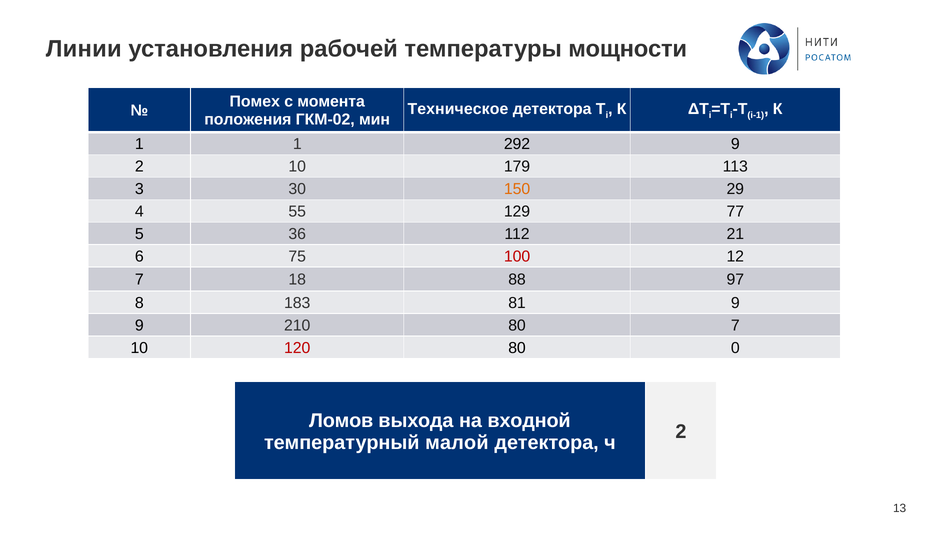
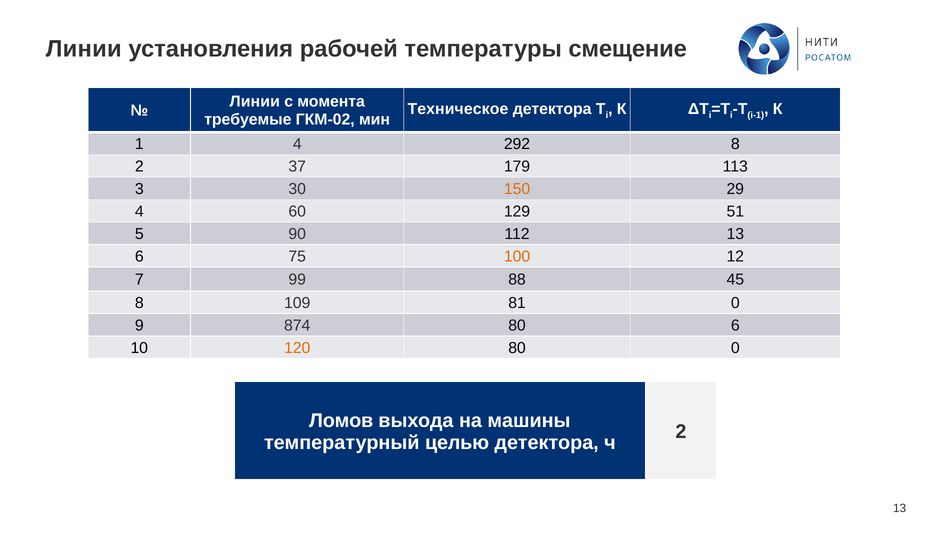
мощности: мощности -> смещение
Помех at (255, 102): Помех -> Линии
положения: положения -> требуемые
1 1: 1 -> 4
292 9: 9 -> 8
2 10: 10 -> 37
55: 55 -> 60
77: 77 -> 51
36: 36 -> 90
112 21: 21 -> 13
100 colour: red -> orange
18: 18 -> 99
97: 97 -> 45
183: 183 -> 109
81 9: 9 -> 0
210: 210 -> 874
80 7: 7 -> 6
120 colour: red -> orange
входной: входной -> машины
малой: малой -> целью
